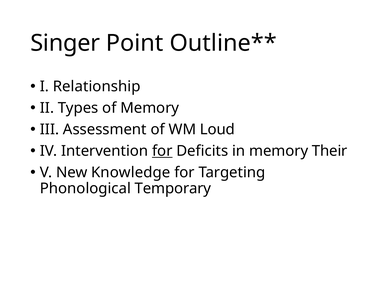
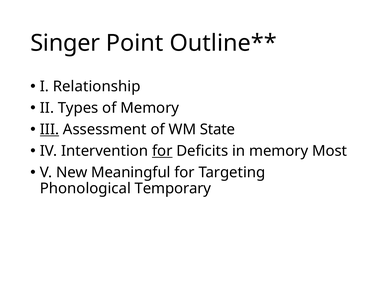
III underline: none -> present
Loud: Loud -> State
Their: Their -> Most
Knowledge: Knowledge -> Meaningful
